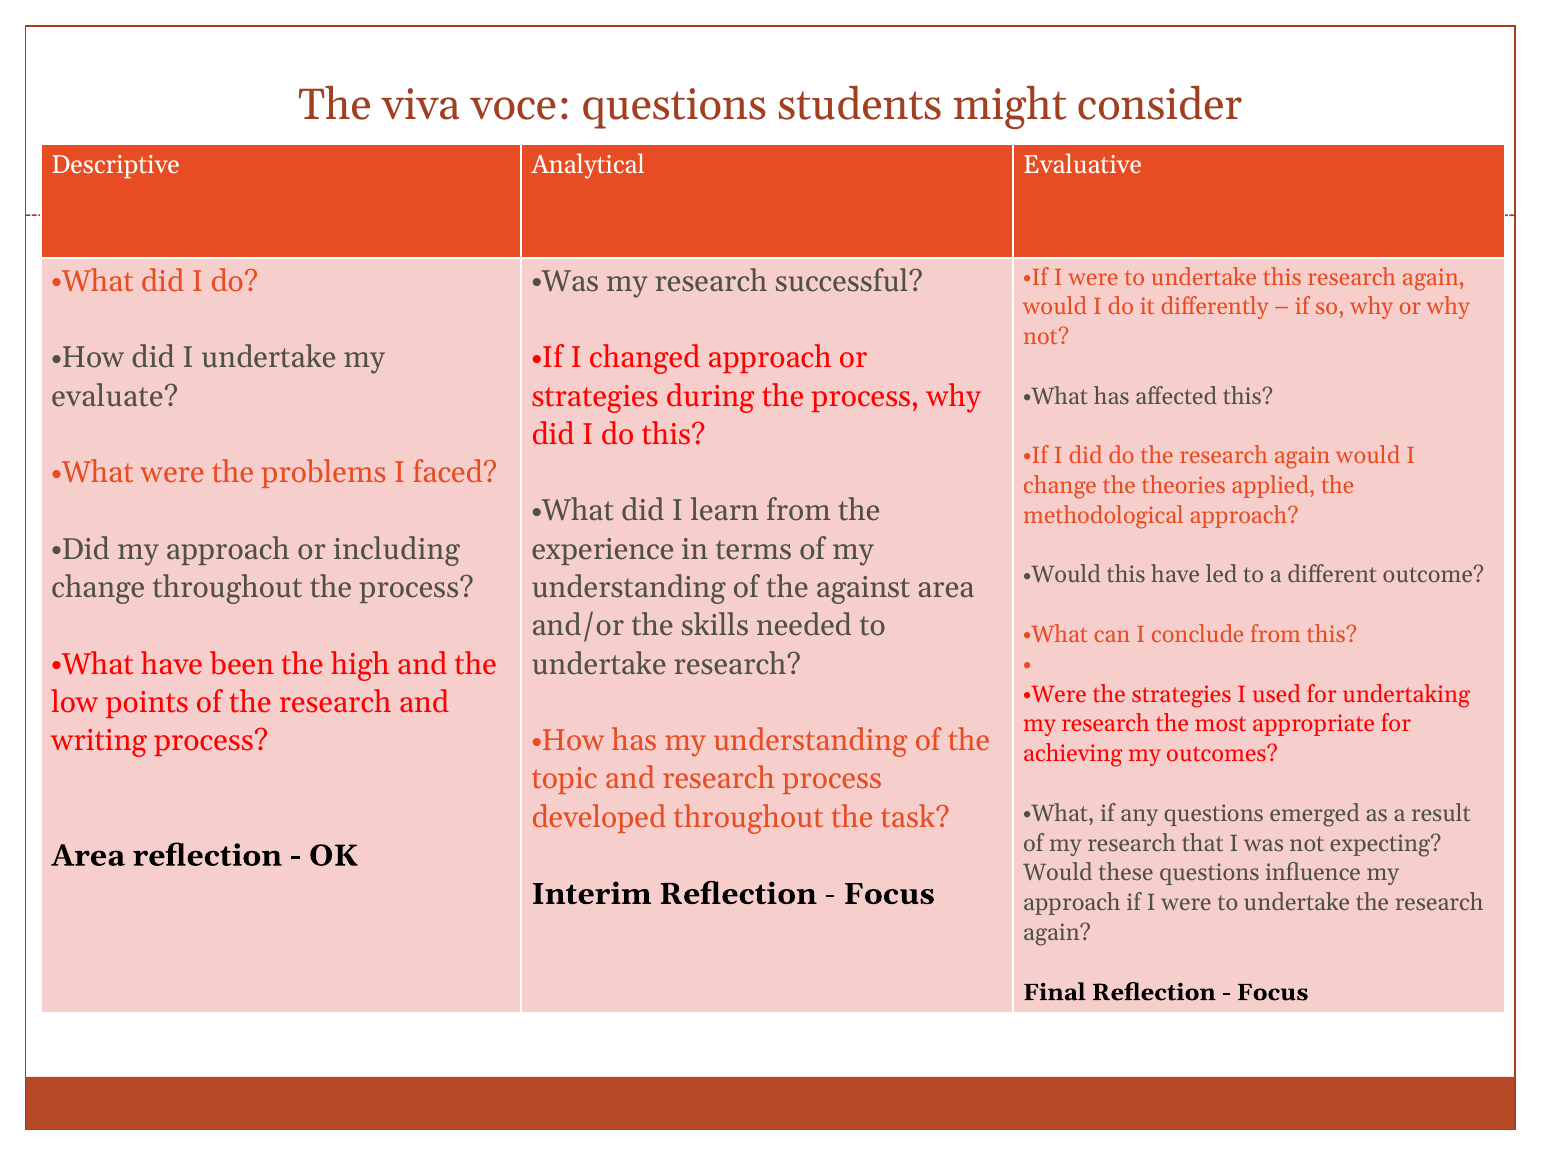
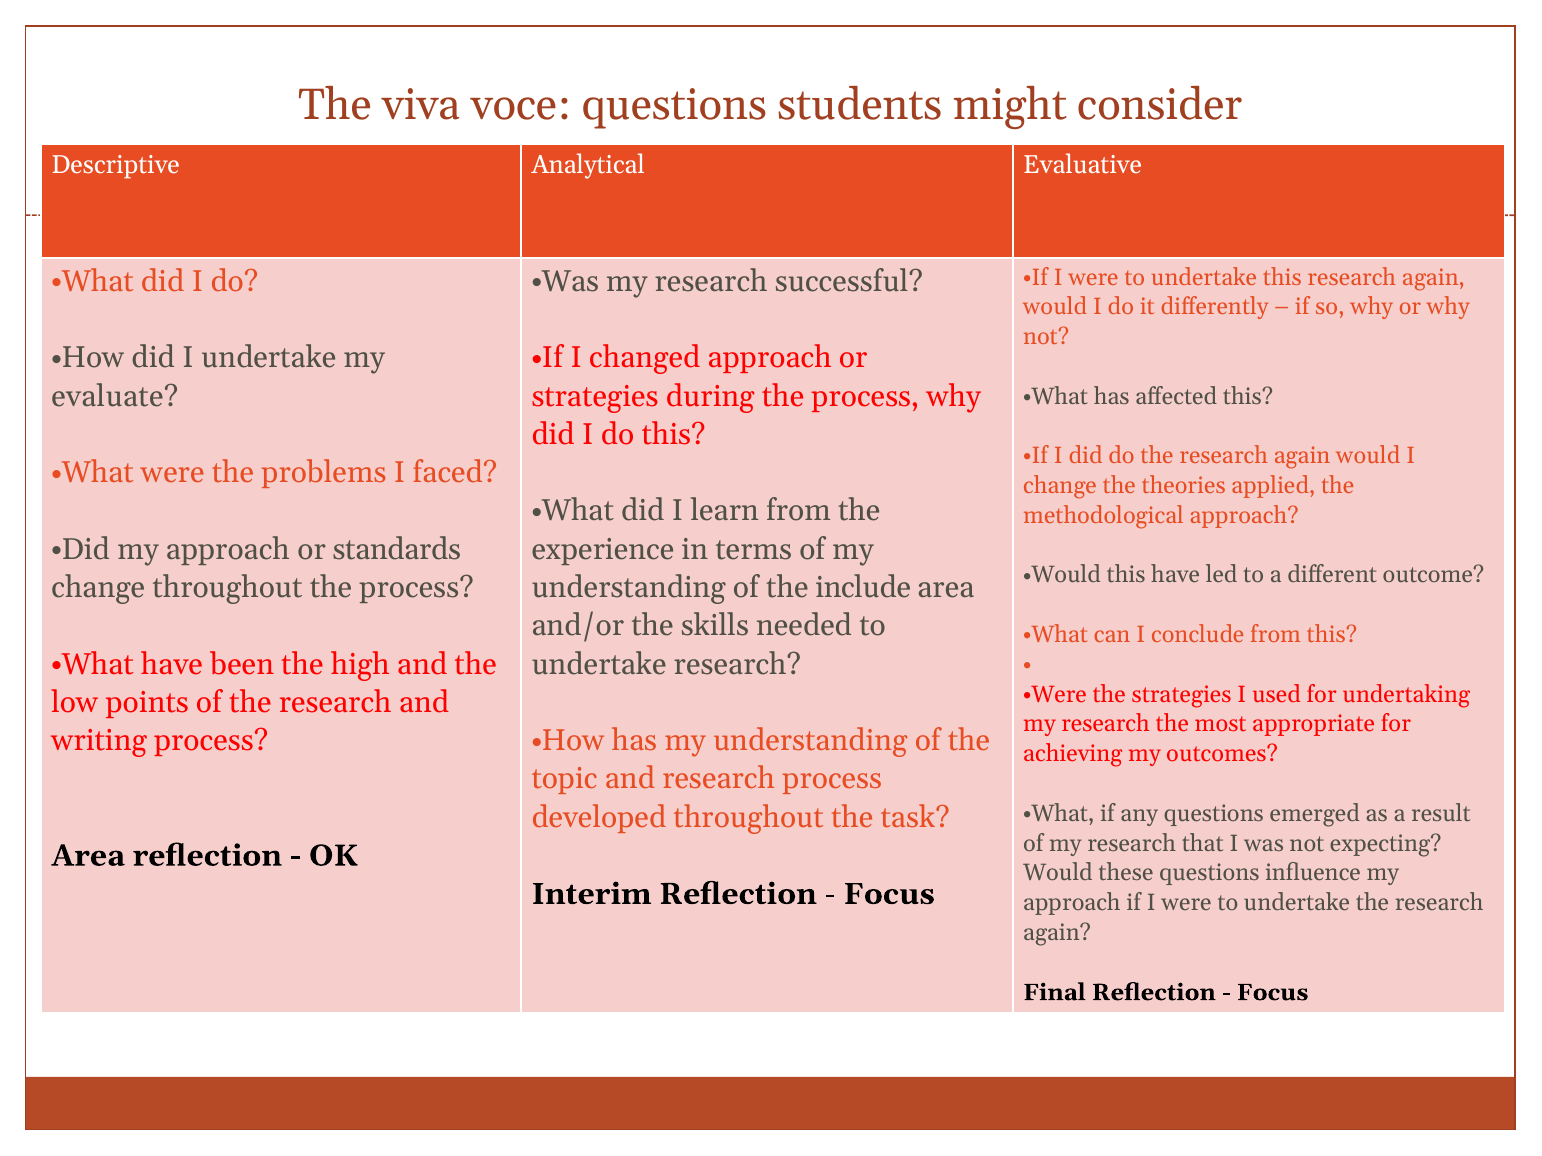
including: including -> standards
against: against -> include
